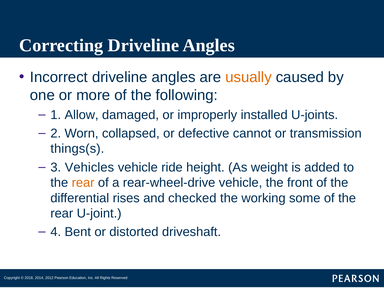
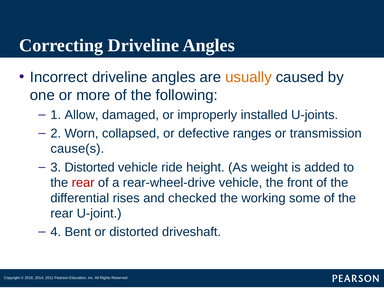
cannot: cannot -> ranges
things(s: things(s -> cause(s
3 Vehicles: Vehicles -> Distorted
rear at (83, 183) colour: orange -> red
